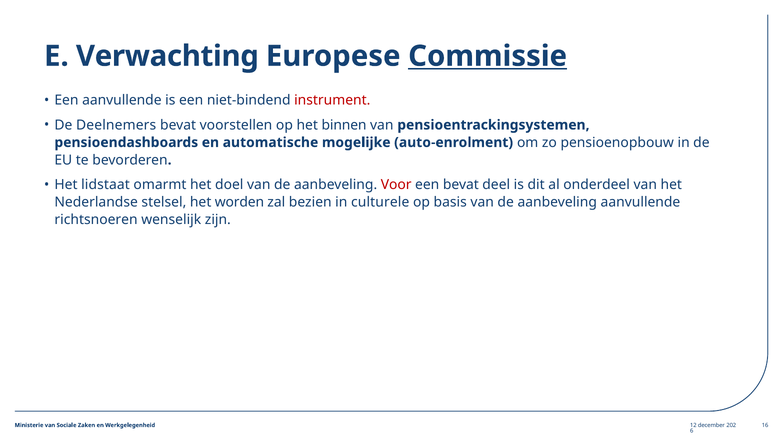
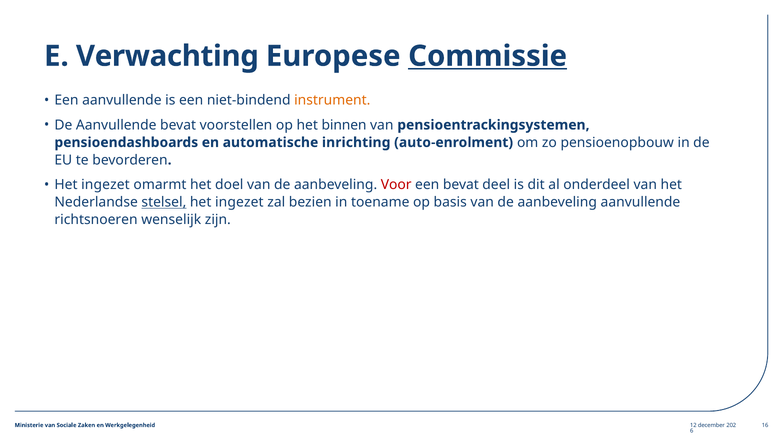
instrument colour: red -> orange
De Deelnemers: Deelnemers -> Aanvullende
mogelijke: mogelijke -> inrichting
lidstaat at (105, 185): lidstaat -> ingezet
stelsel underline: none -> present
worden at (239, 202): worden -> ingezet
culturele: culturele -> toename
